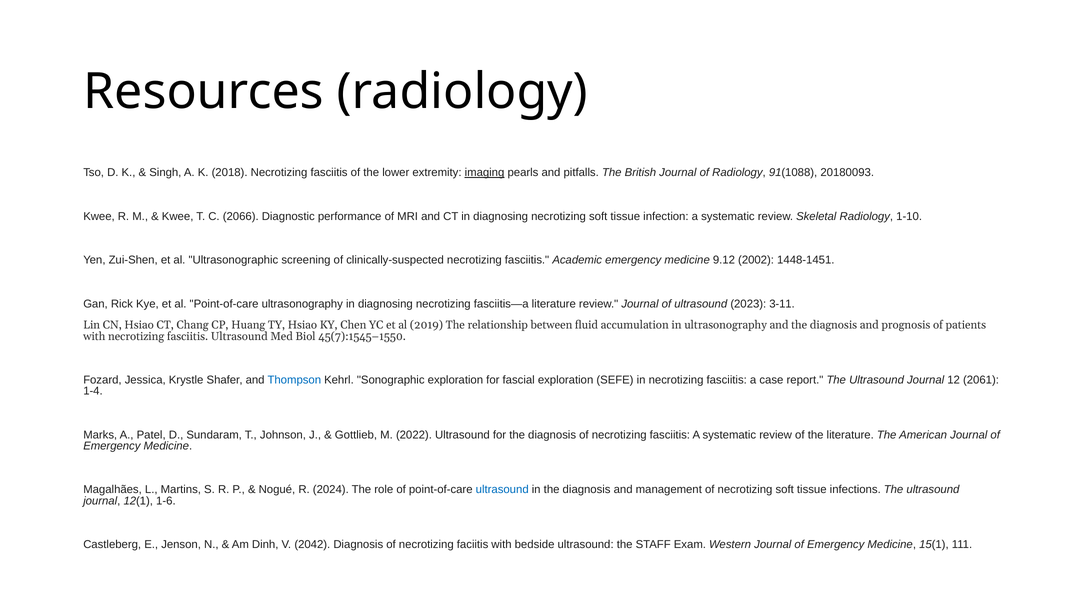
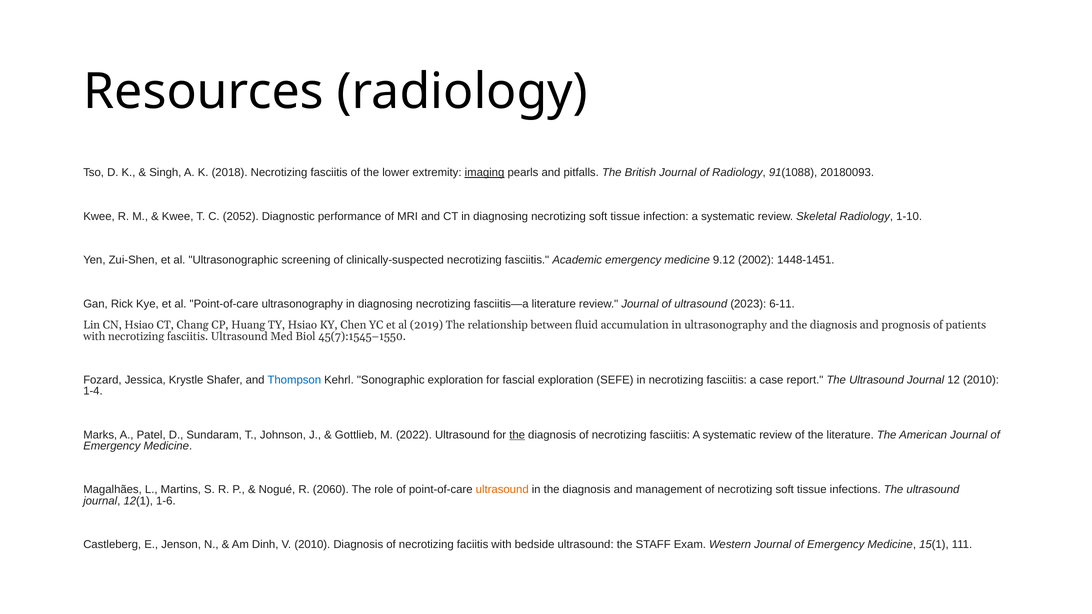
2066: 2066 -> 2052
3-11: 3-11 -> 6-11
12 2061: 2061 -> 2010
the at (517, 435) underline: none -> present
2024: 2024 -> 2060
ultrasound at (502, 490) colour: blue -> orange
V 2042: 2042 -> 2010
